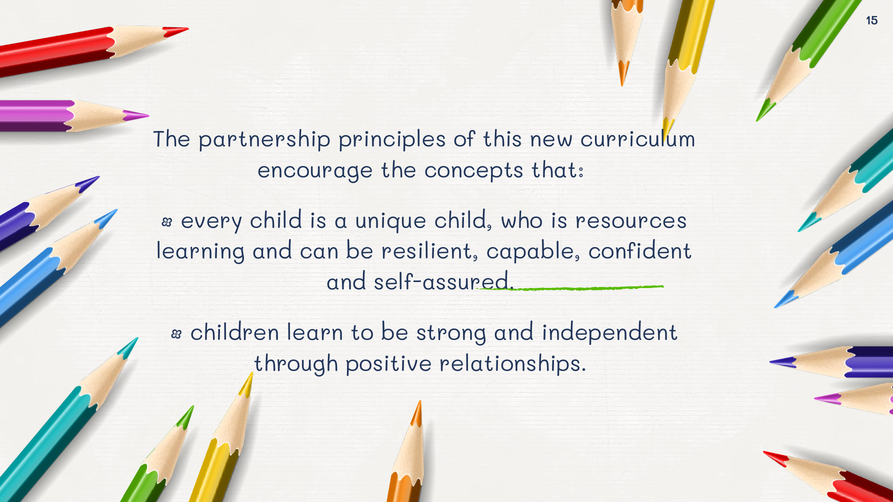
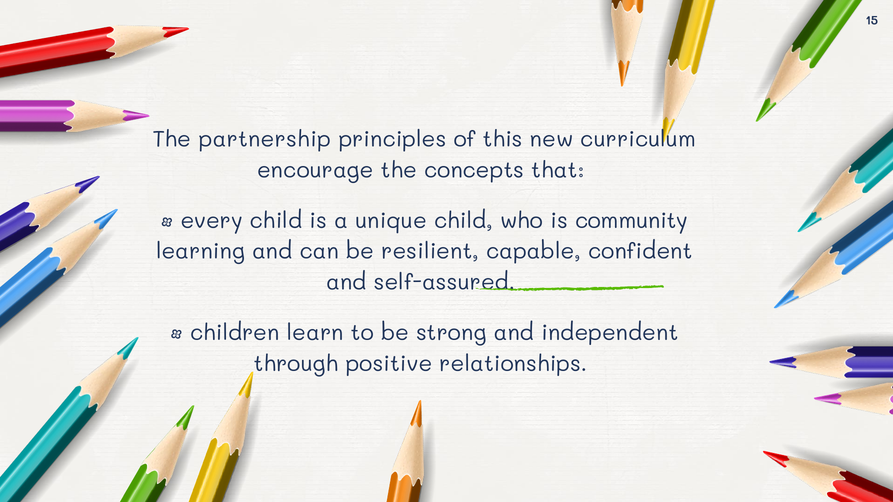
resources: resources -> community
